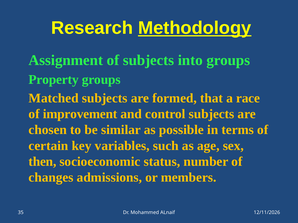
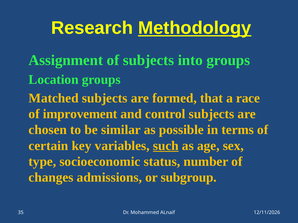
Property: Property -> Location
such underline: none -> present
then: then -> type
members: members -> subgroup
